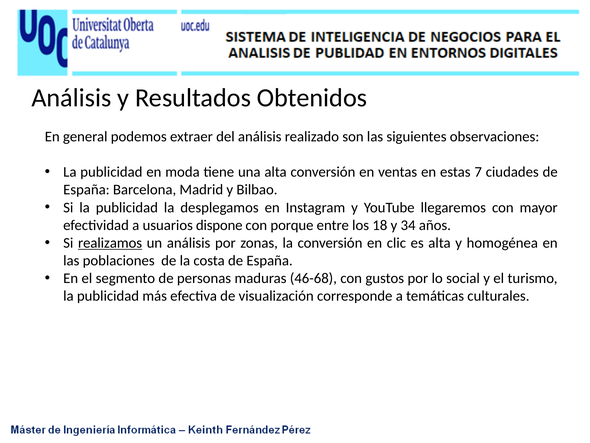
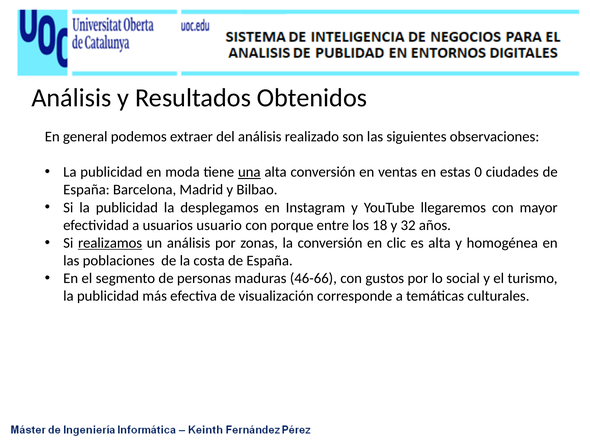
una underline: none -> present
7: 7 -> 0
dispone: dispone -> usuario
34: 34 -> 32
46-68: 46-68 -> 46-66
